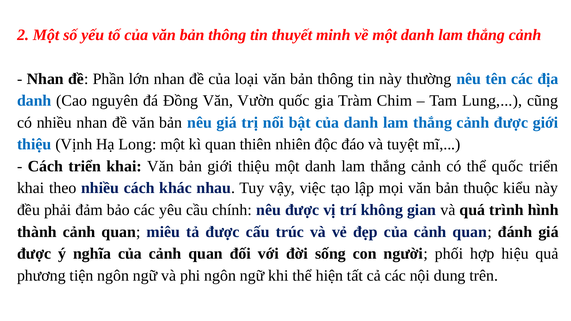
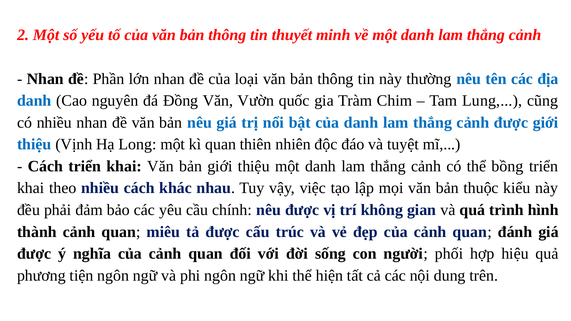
thể quốc: quốc -> bồng
